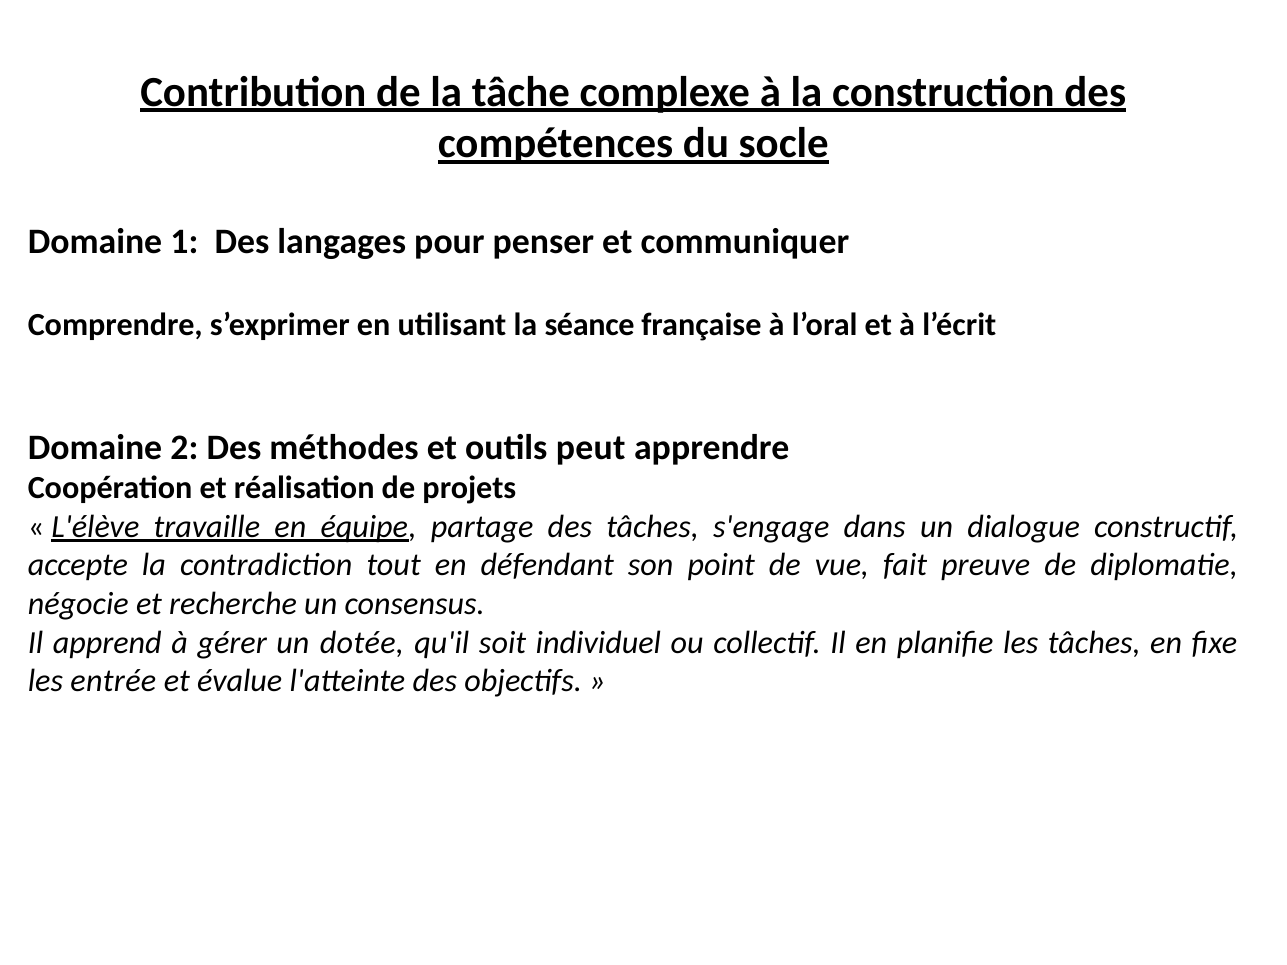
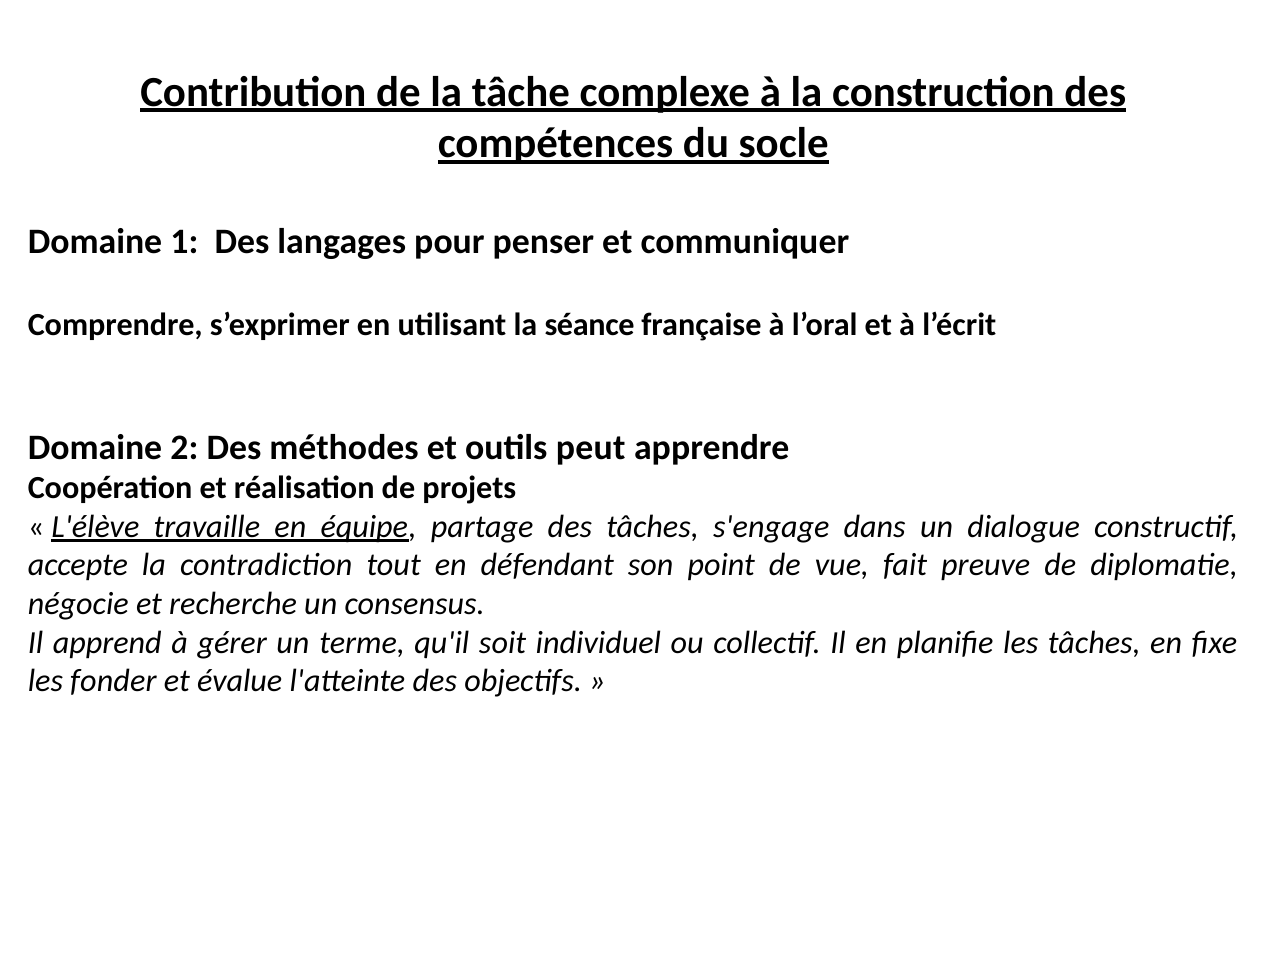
dotée: dotée -> terme
entrée: entrée -> fonder
